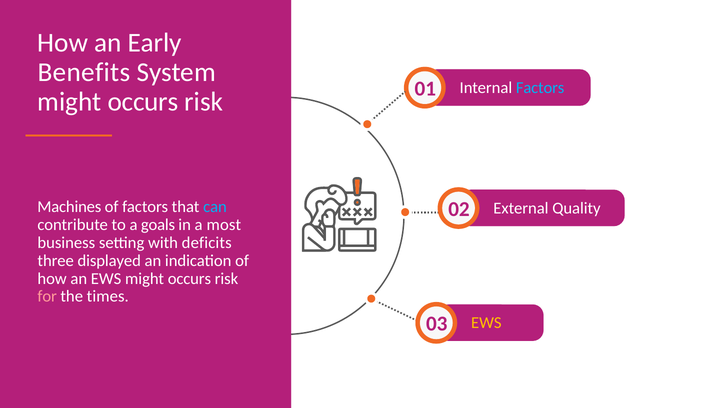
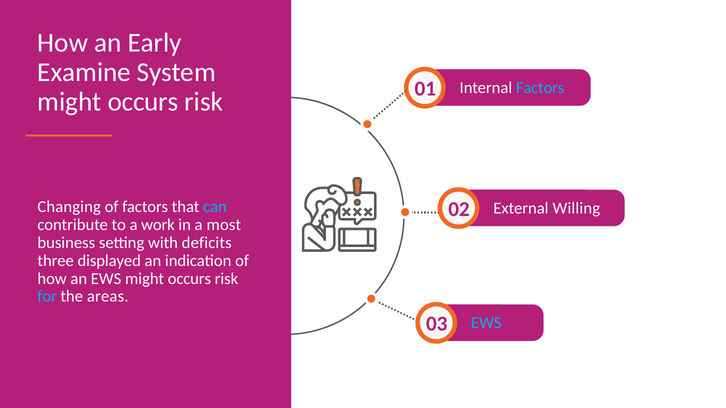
Benefits: Benefits -> Examine
Machines: Machines -> Changing
Quality: Quality -> Willing
goals: goals -> work
for colour: pink -> light blue
times: times -> areas
EWS at (486, 323) colour: yellow -> light blue
